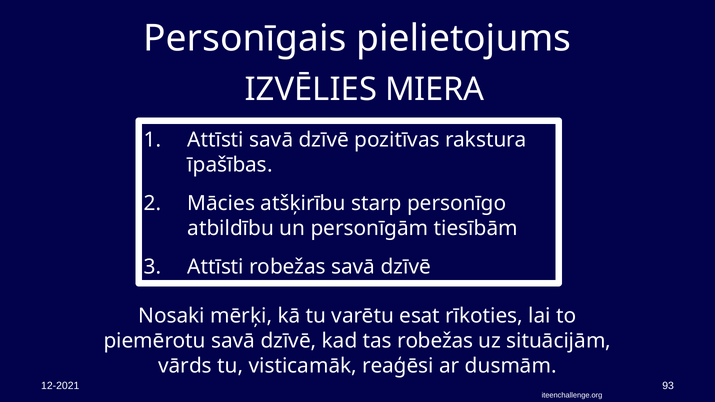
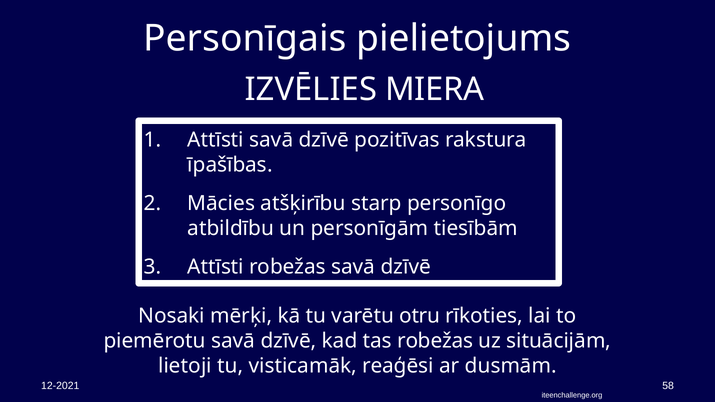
esat: esat -> otru
vārds: vārds -> lietoji
93: 93 -> 58
